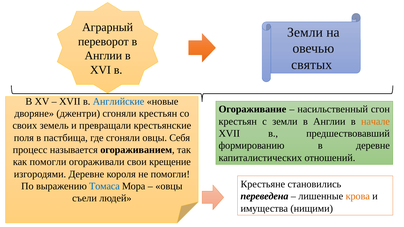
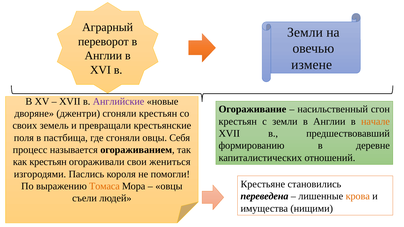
святых: святых -> измене
Английские colour: blue -> purple
как помогли: помогли -> крестьян
крещение: крещение -> жениться
изгородями Деревне: Деревне -> Паслись
Томаса colour: blue -> orange
